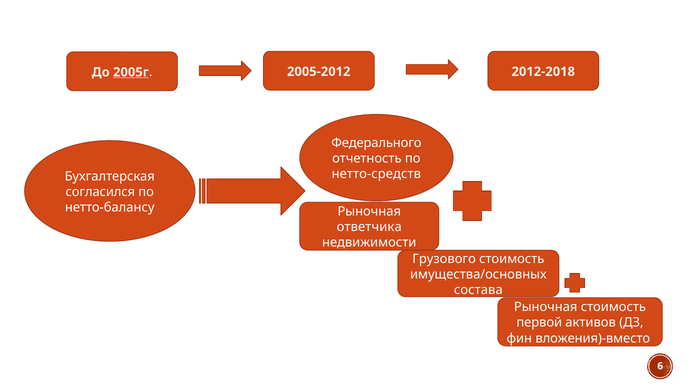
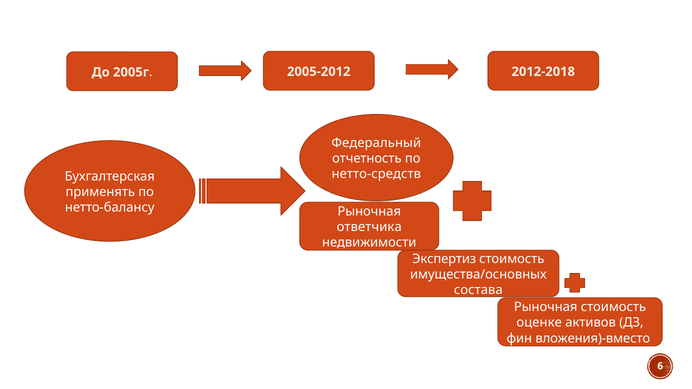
2005г underline: present -> none
Федерального: Федерального -> Федеральный
согласился: согласился -> применять
Грузового: Грузового -> Экспертиз
первой: первой -> оценке
